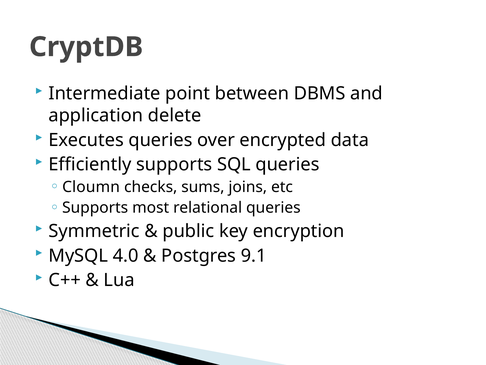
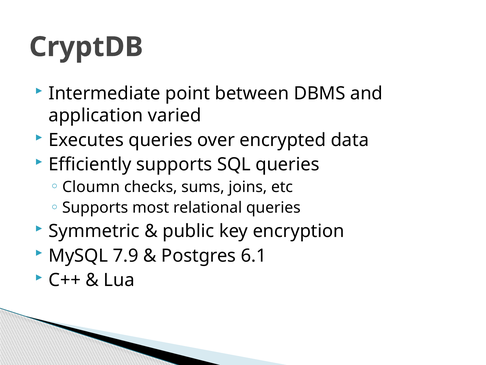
delete: delete -> varied
4.0: 4.0 -> 7.9
9.1: 9.1 -> 6.1
